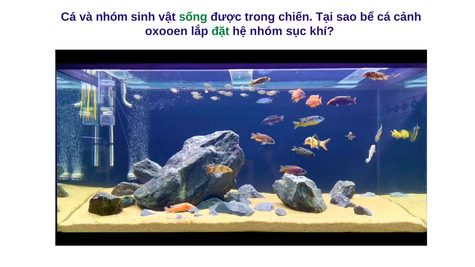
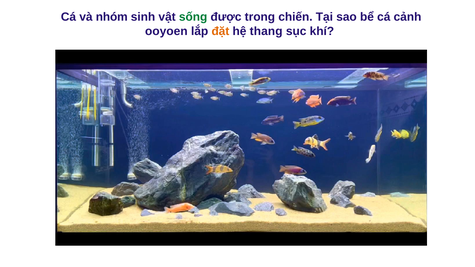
oxooen: oxooen -> ooyoen
đặt colour: green -> orange
hệ nhóm: nhóm -> thang
